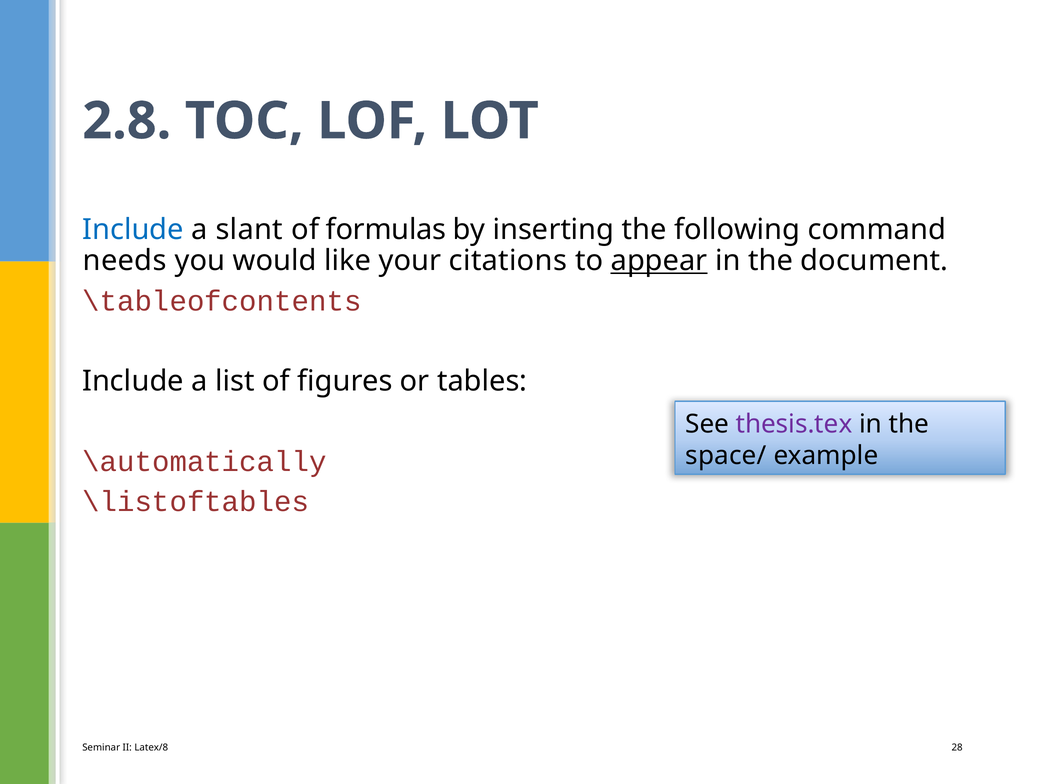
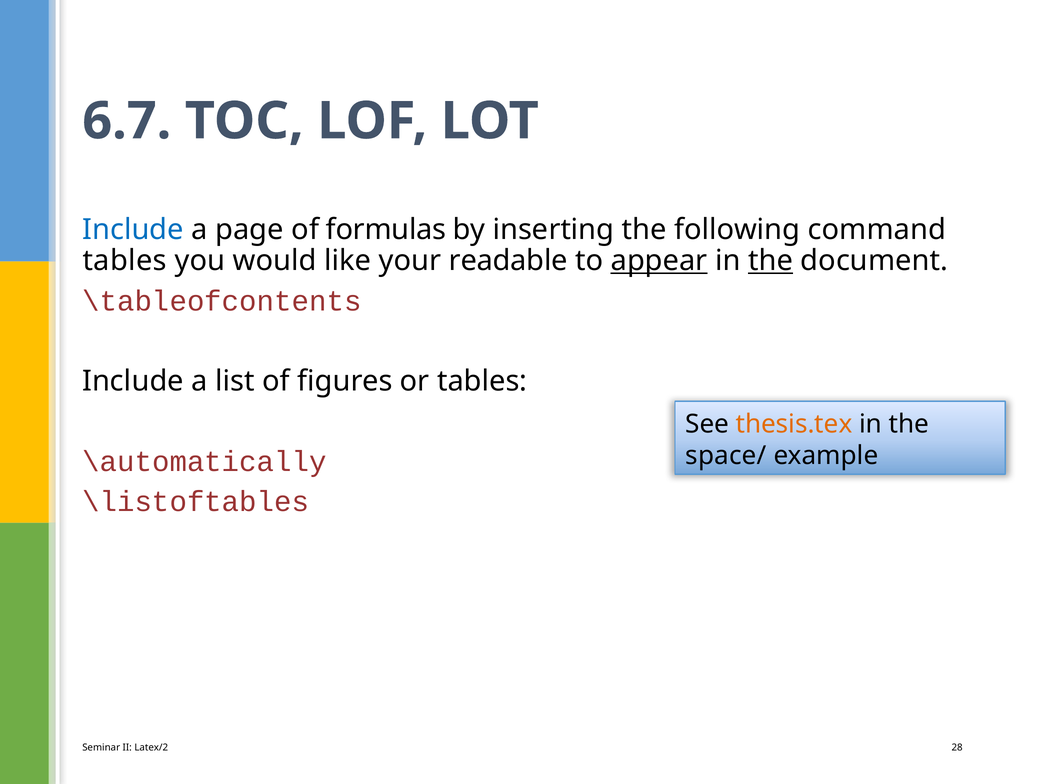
2.8: 2.8 -> 6.7
slant: slant -> page
needs at (125, 261): needs -> tables
citations: citations -> readable
the at (771, 261) underline: none -> present
thesis.tex colour: purple -> orange
Latex/8: Latex/8 -> Latex/2
